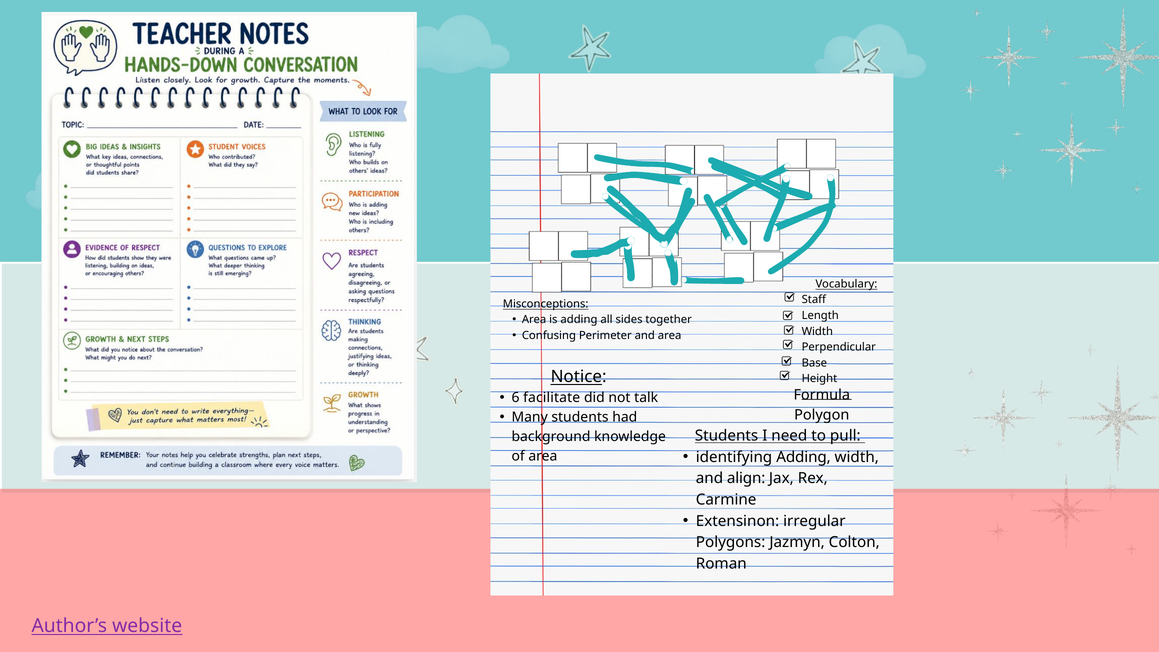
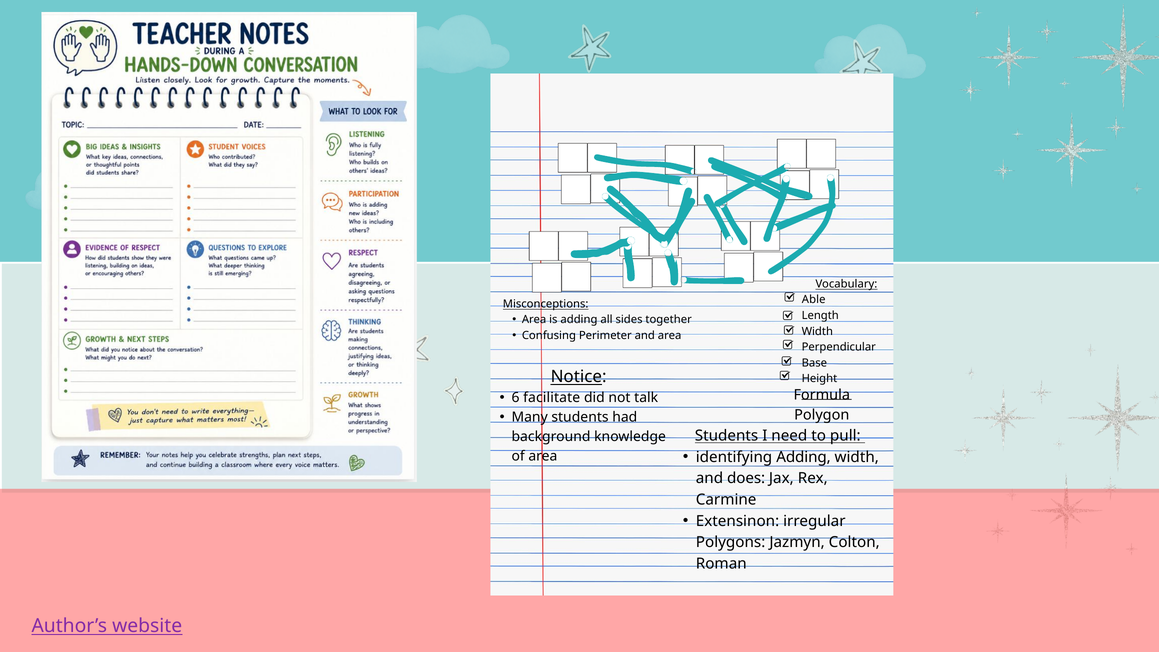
Staff: Staff -> Able
align: align -> does
